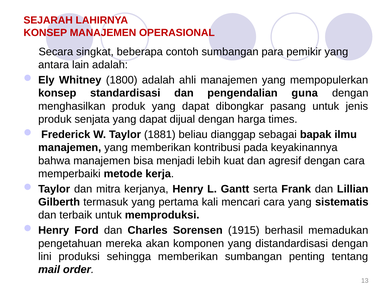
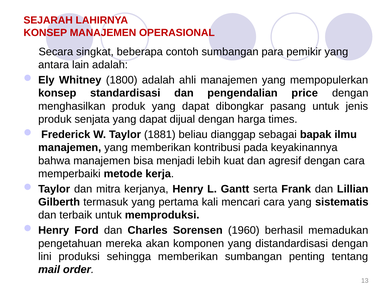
guna: guna -> price
1915: 1915 -> 1960
